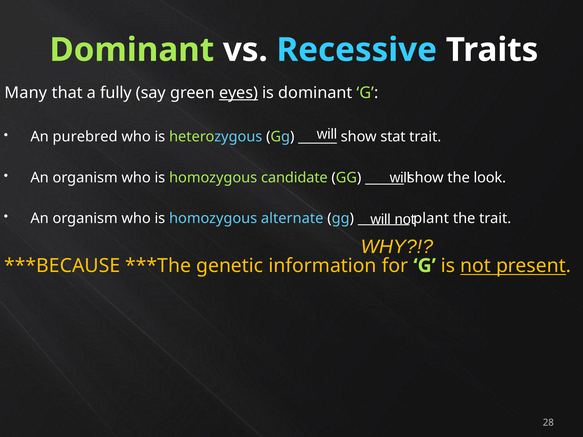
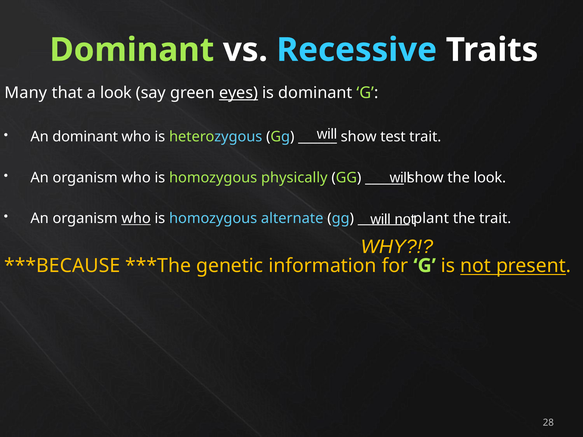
a fully: fully -> look
An purebred: purebred -> dominant
stat: stat -> test
candidate: candidate -> physically
who at (136, 218) underline: none -> present
